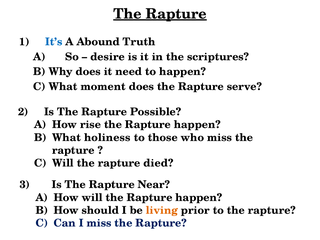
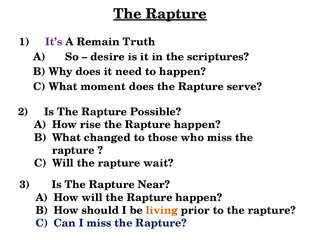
It’s colour: blue -> purple
Abound: Abound -> Remain
holiness: holiness -> changed
died: died -> wait
